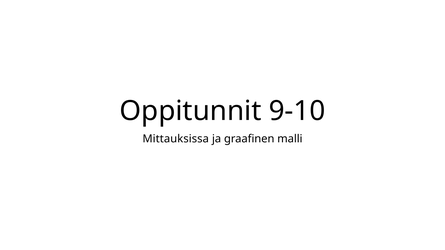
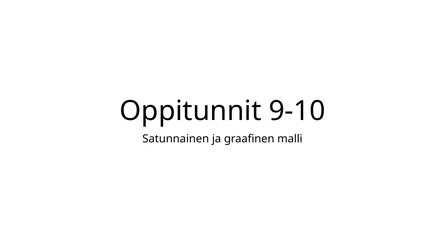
Mittauksissa: Mittauksissa -> Satunnainen
